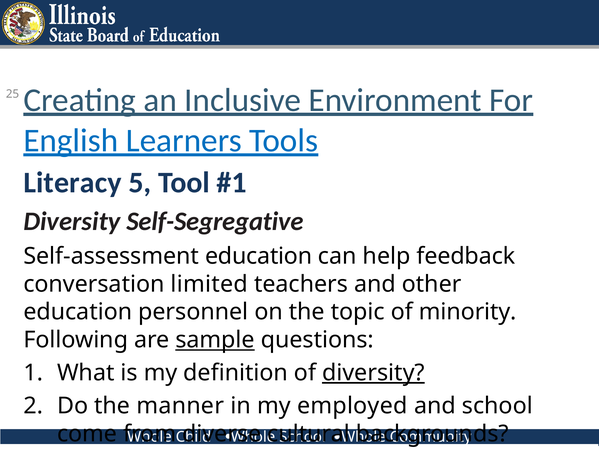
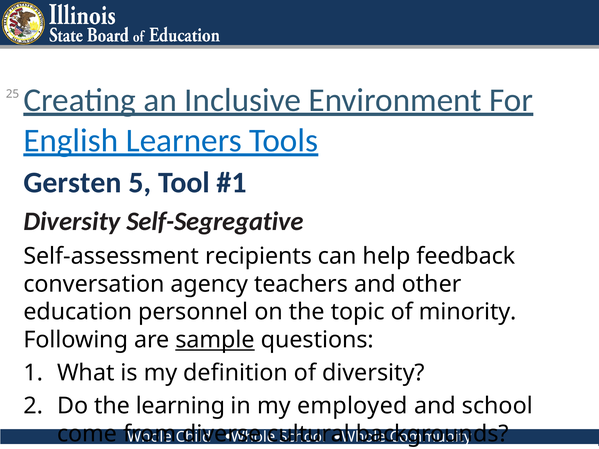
Literacy: Literacy -> Gersten
Self-assessment education: education -> recipients
limited: limited -> agency
diversity at (373, 373) underline: present -> none
manner: manner -> learning
